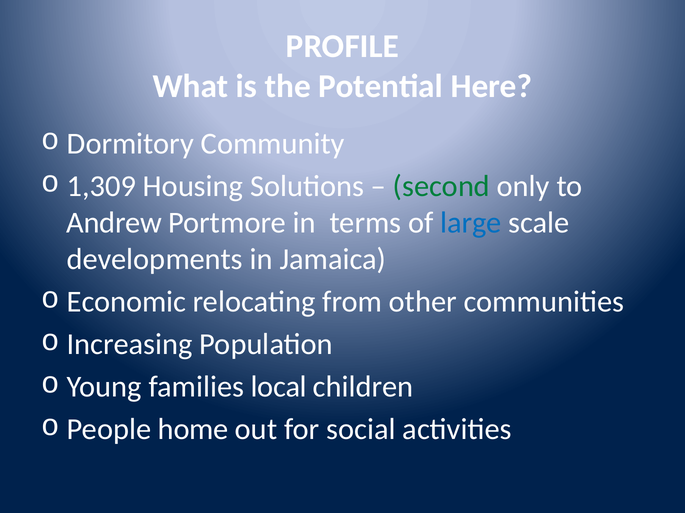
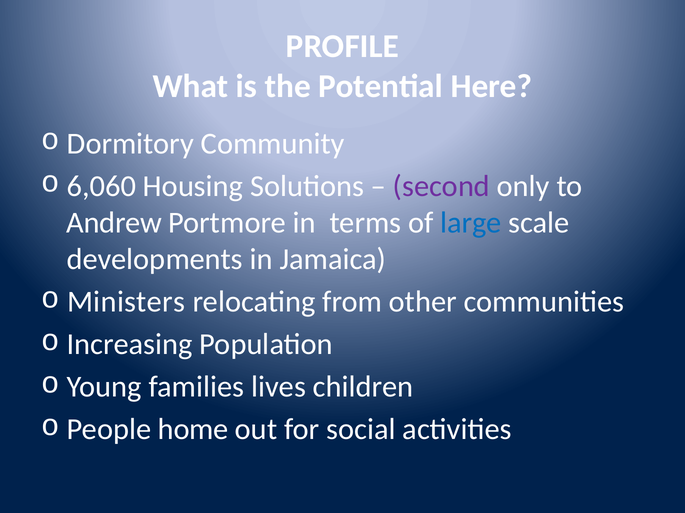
1,309: 1,309 -> 6,060
second colour: green -> purple
Economic: Economic -> Ministers
local: local -> lives
